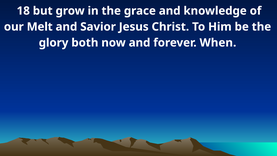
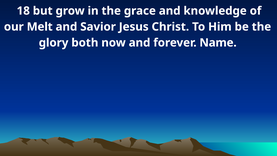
When: When -> Name
